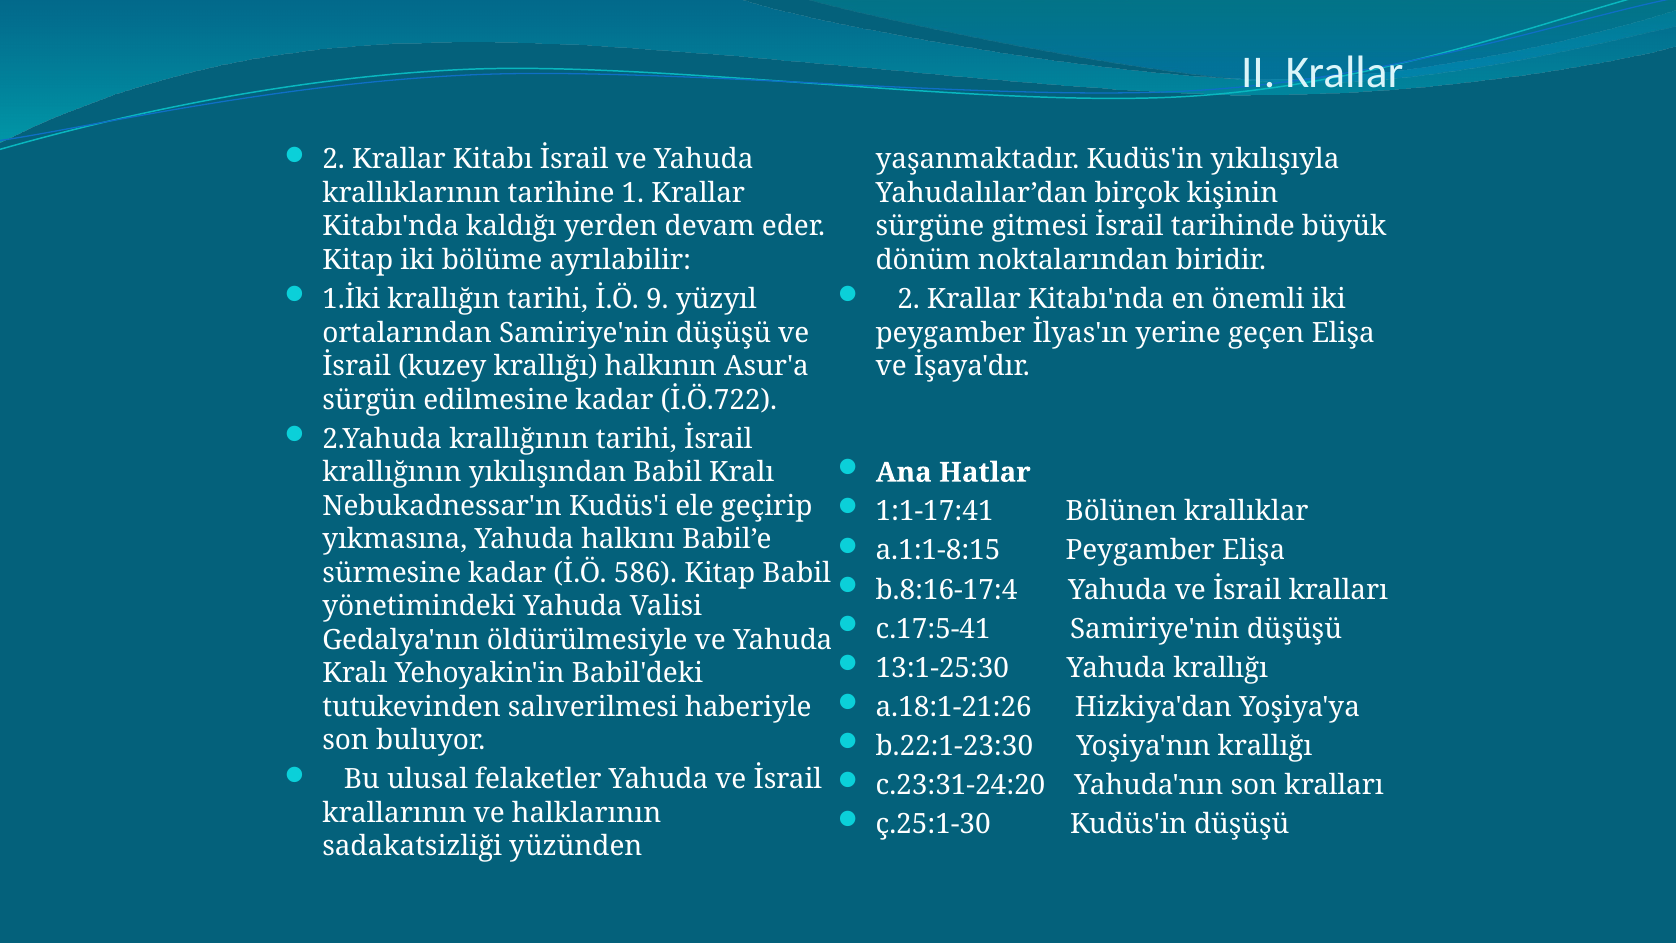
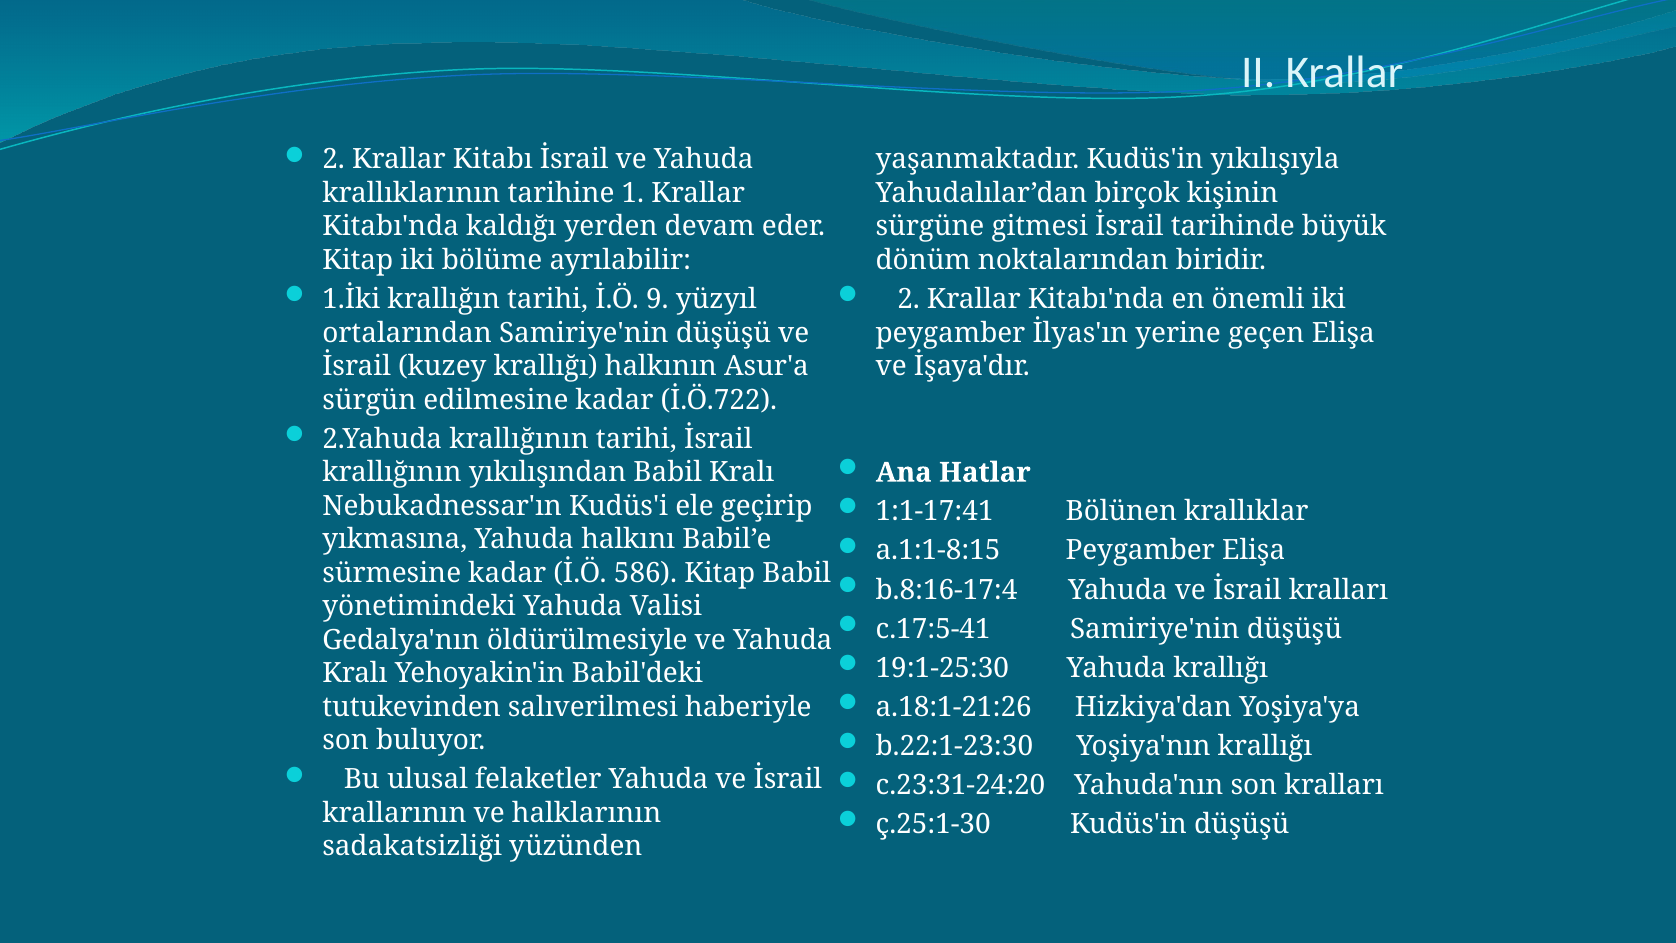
13:1-25:30: 13:1-25:30 -> 19:1-25:30
